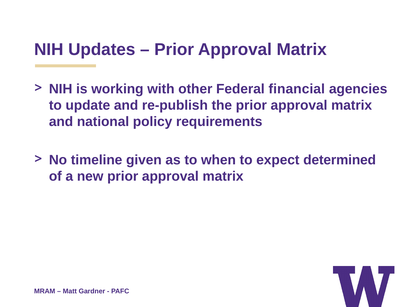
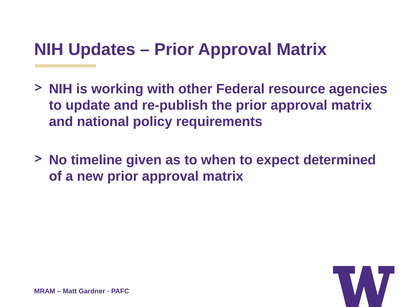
financial: financial -> resource
